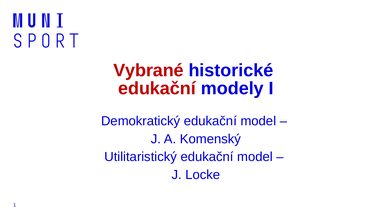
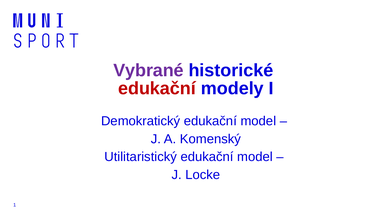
Vybrané colour: red -> purple
